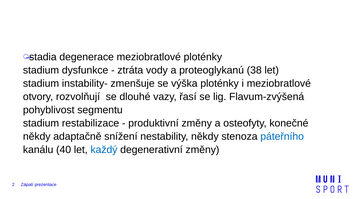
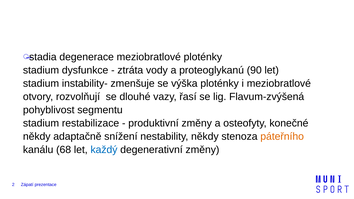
38: 38 -> 90
páteřního colour: blue -> orange
40: 40 -> 68
